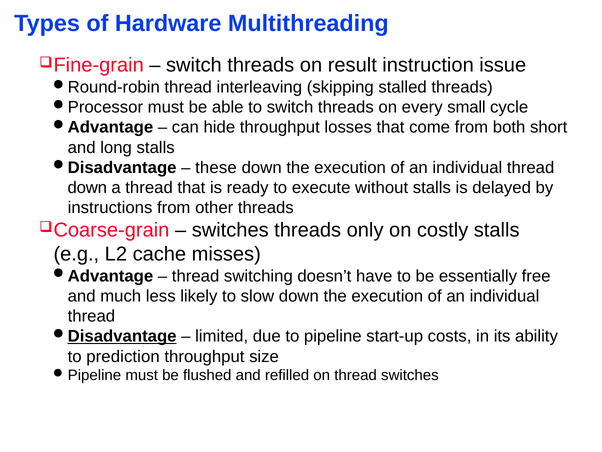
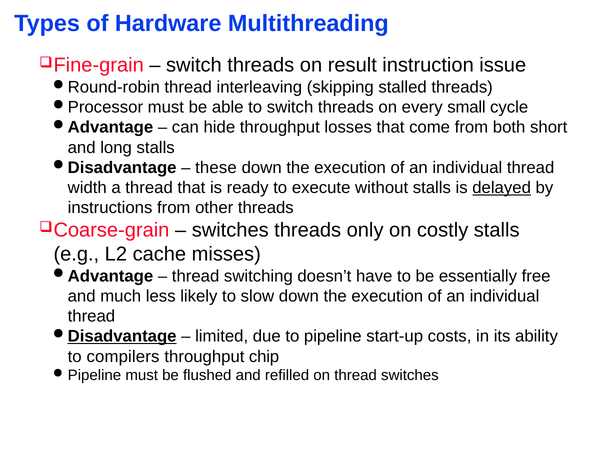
down at (87, 187): down -> width
delayed underline: none -> present
prediction: prediction -> compilers
size: size -> chip
